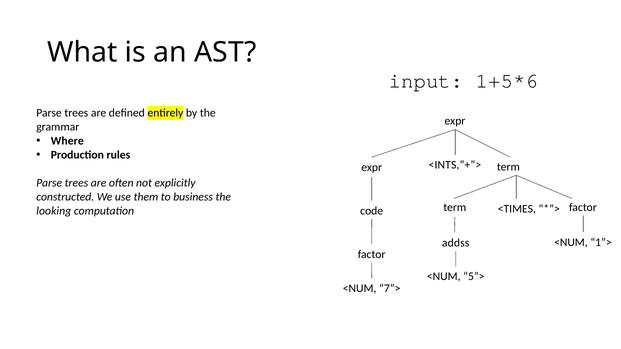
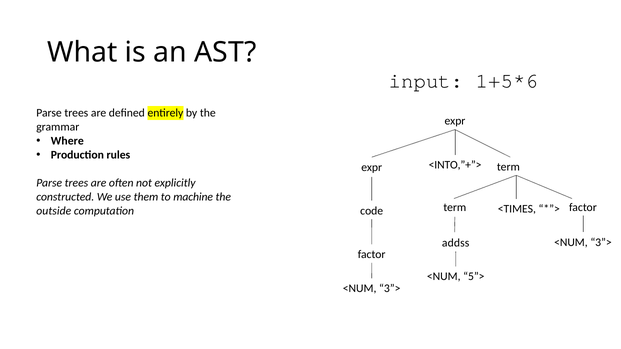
<INTS,”+”>: <INTS,”+”> -> <INTO,”+”>
business: business -> machine
looking: looking -> outside
1”> at (601, 242): 1”> -> 3”>
7”> at (390, 289): 7”> -> 3”>
